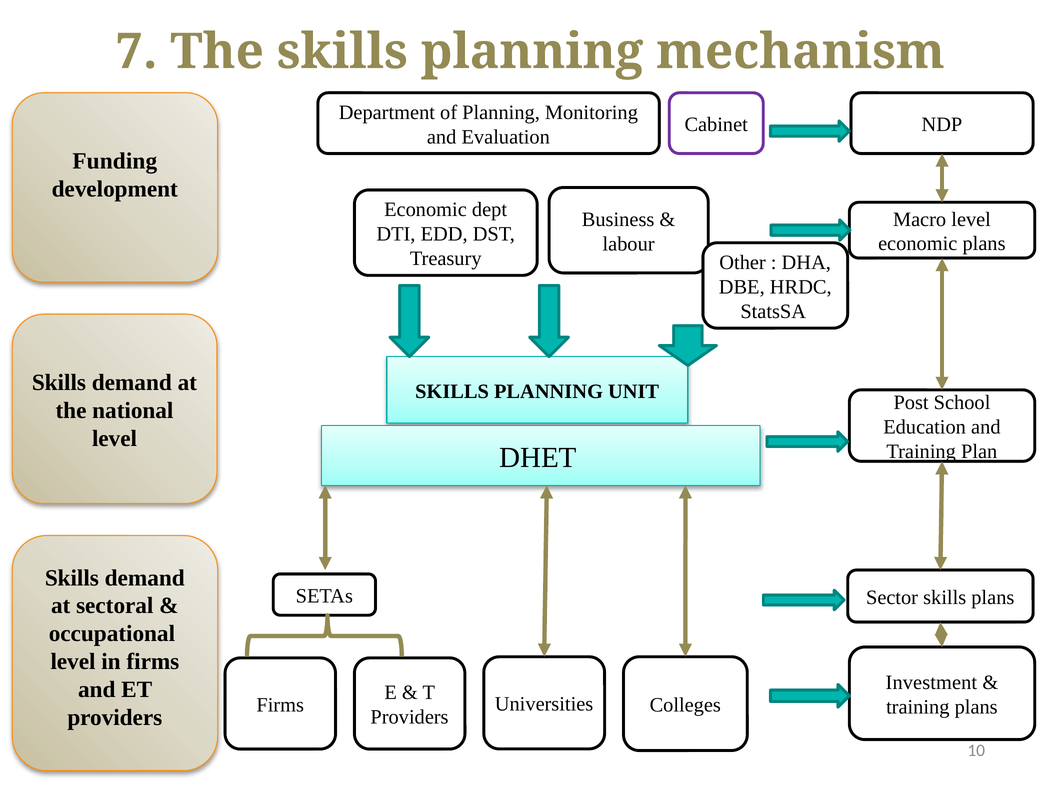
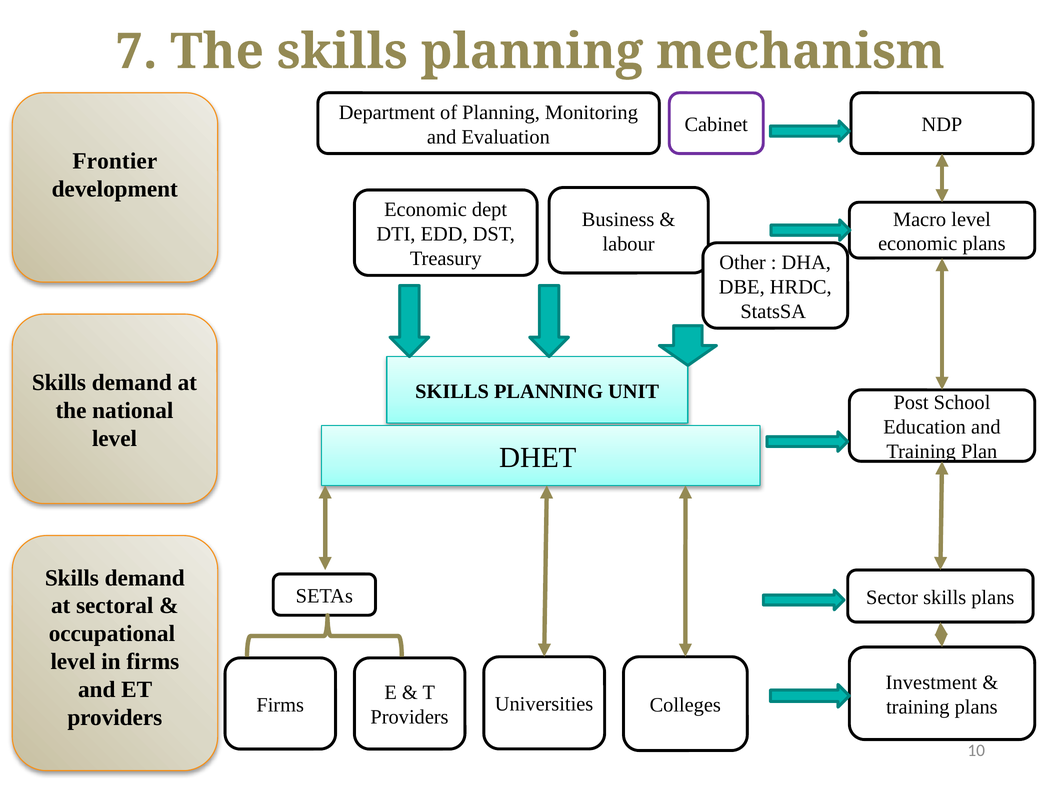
Funding: Funding -> Frontier
